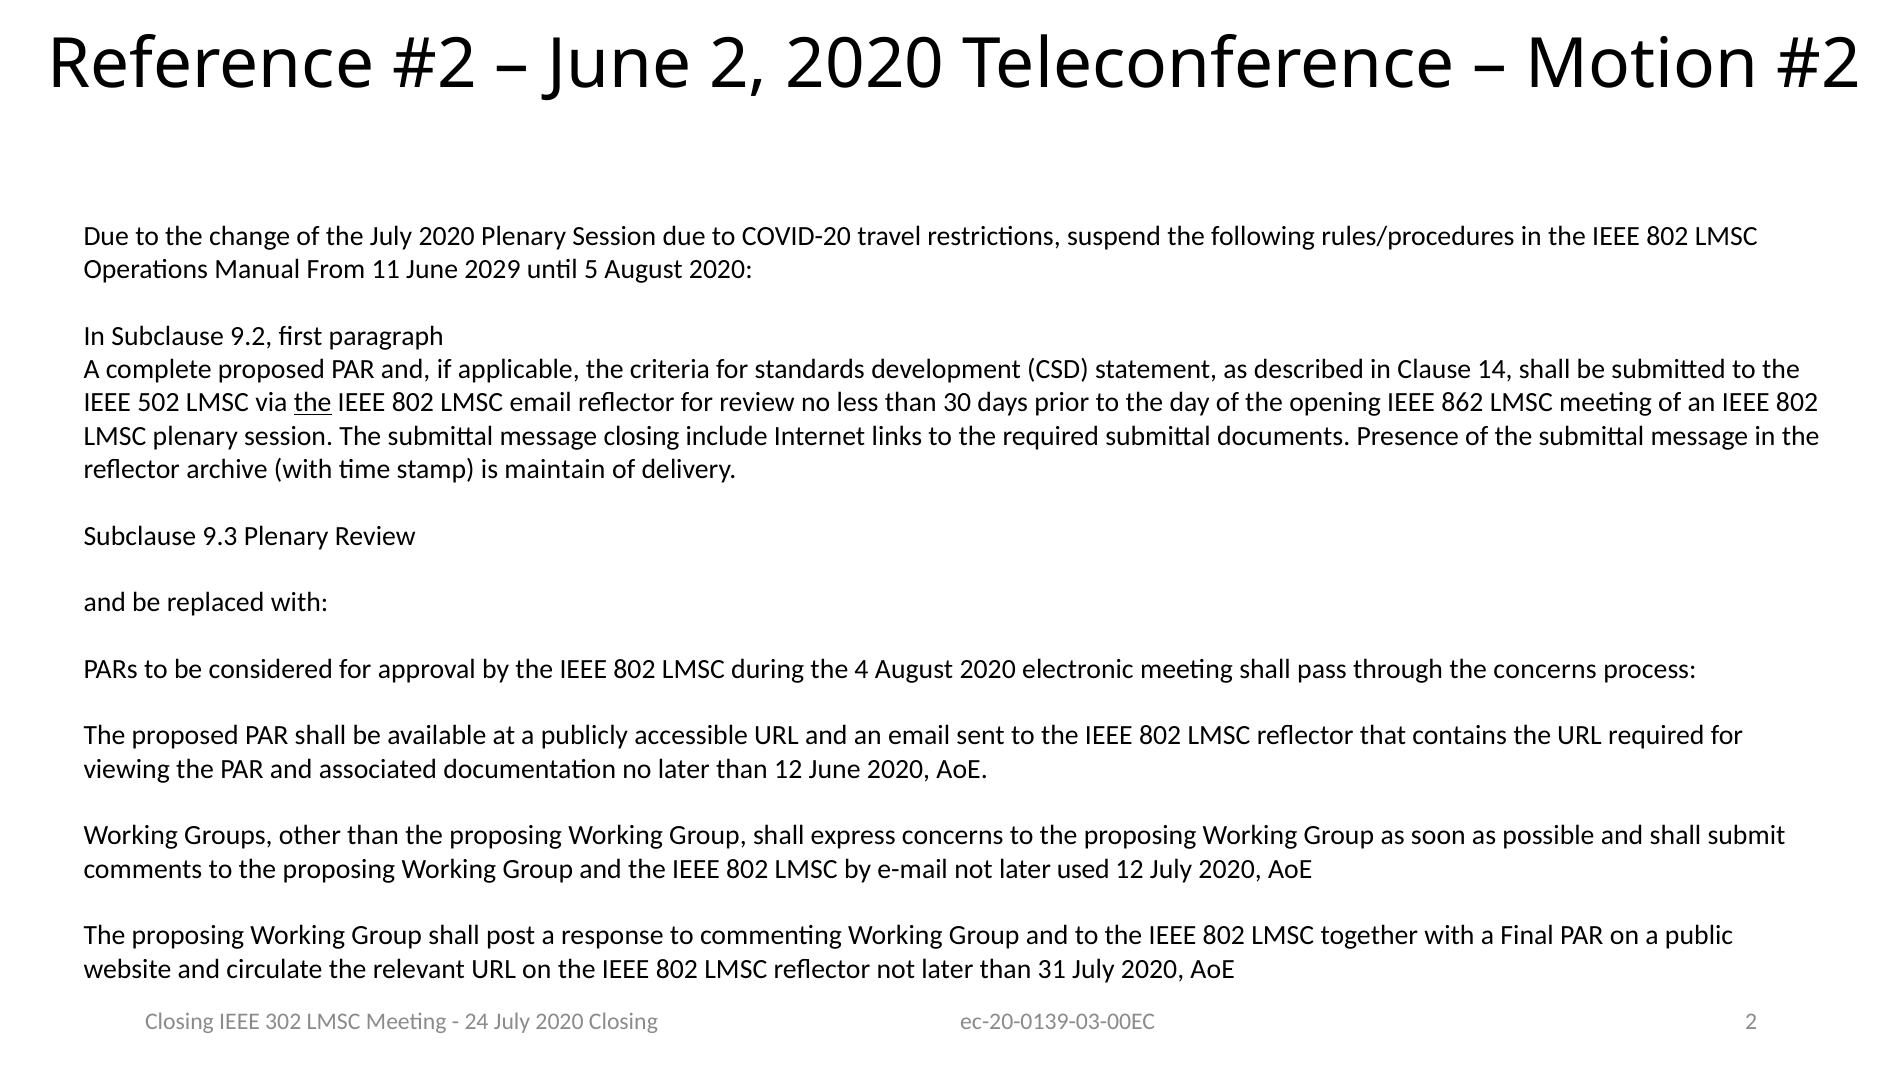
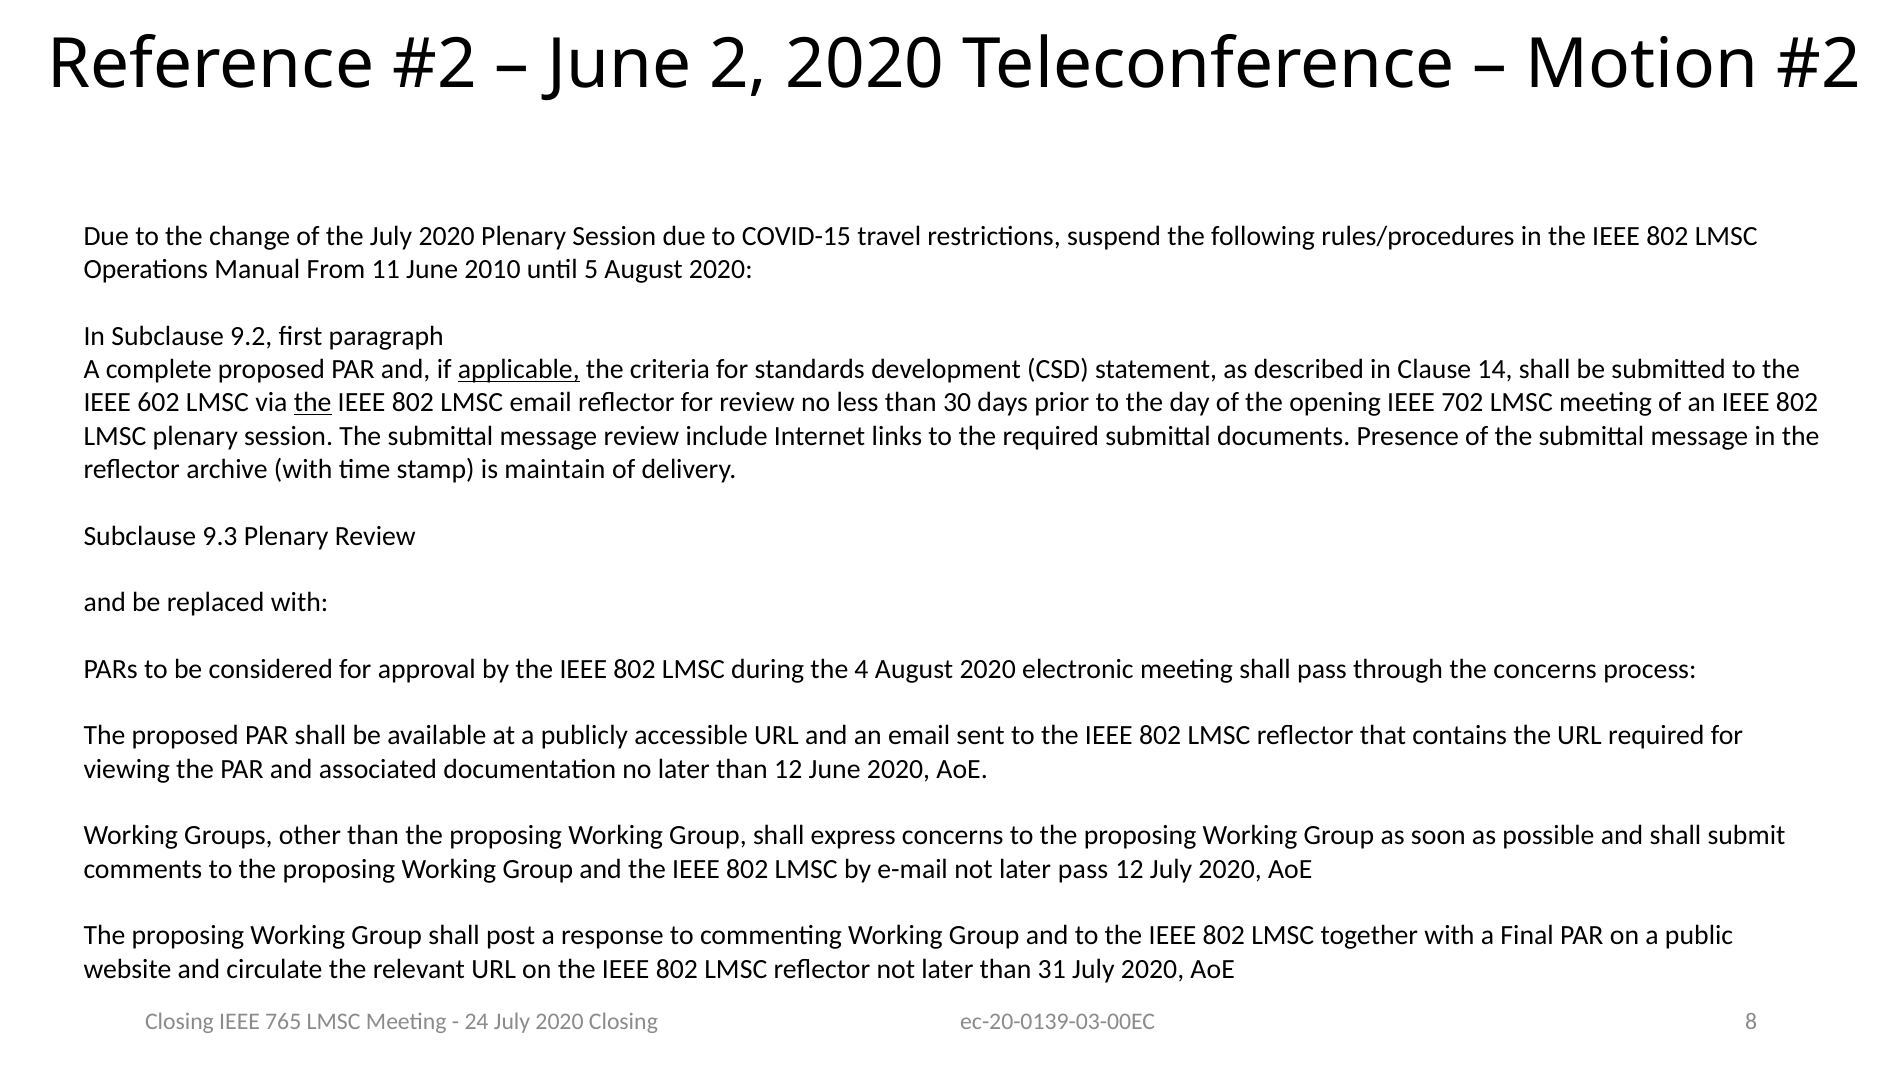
COVID-20: COVID-20 -> COVID-15
2029: 2029 -> 2010
applicable underline: none -> present
502: 502 -> 602
862: 862 -> 702
message closing: closing -> review
later used: used -> pass
ec-20-0139-03-00EC 2: 2 -> 8
302: 302 -> 765
